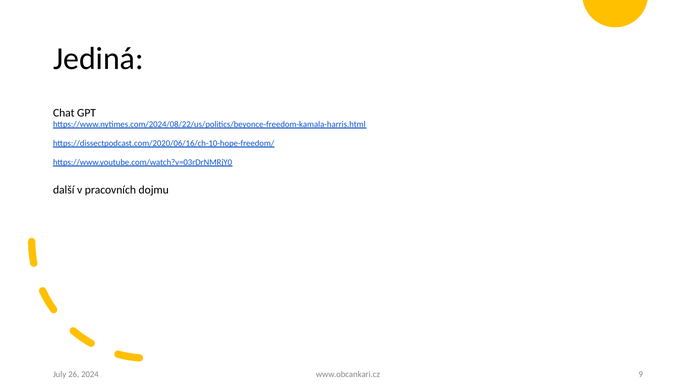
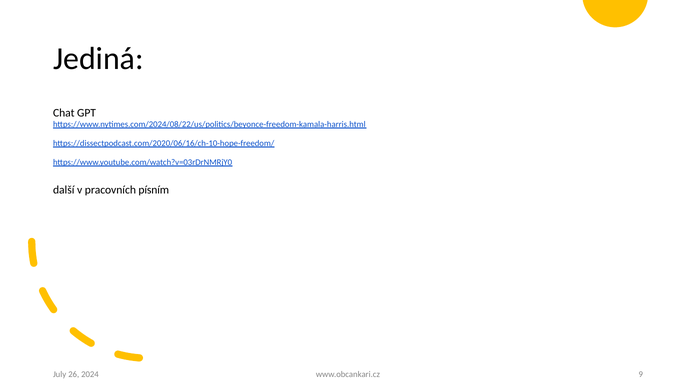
dojmu: dojmu -> písním
